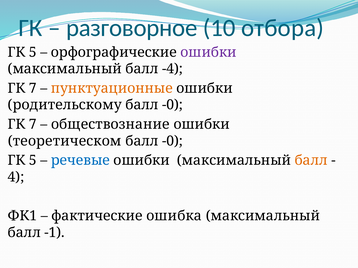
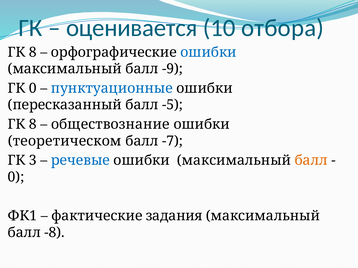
разговорное: разговорное -> оценивается
5 at (33, 52): 5 -> 8
ошибки at (208, 52) colour: purple -> blue
-4: -4 -> -9
7 at (33, 88): 7 -> 0
пунктуационные colour: orange -> blue
родительскому: родительскому -> пересказанный
-0 at (173, 105): -0 -> -5
7 at (33, 125): 7 -> 8
-0 at (173, 141): -0 -> -7
5 at (33, 161): 5 -> 3
4 at (16, 177): 4 -> 0
ошибка: ошибка -> задания
-1: -1 -> -8
